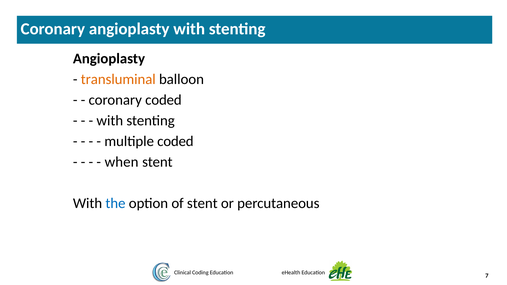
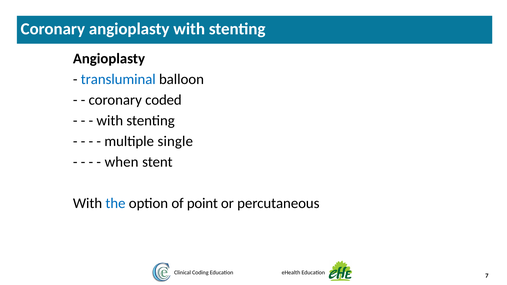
transluminal colour: orange -> blue
multiple coded: coded -> single
of stent: stent -> point
